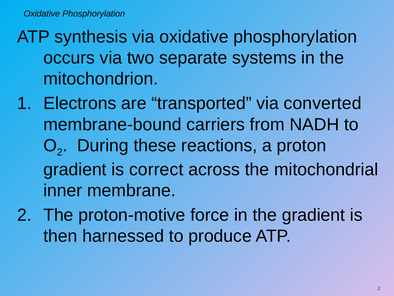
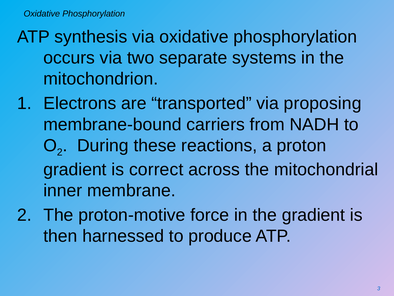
converted: converted -> proposing
